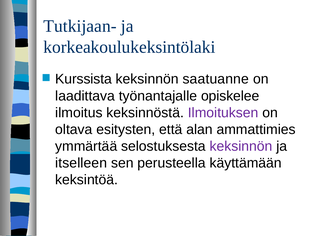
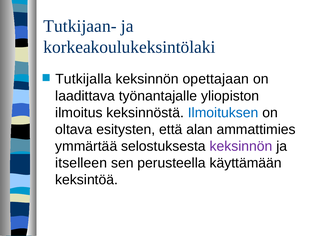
Kurssista: Kurssista -> Tutkijalla
saatuanne: saatuanne -> opettajaan
opiskelee: opiskelee -> yliopiston
Ilmoituksen colour: purple -> blue
